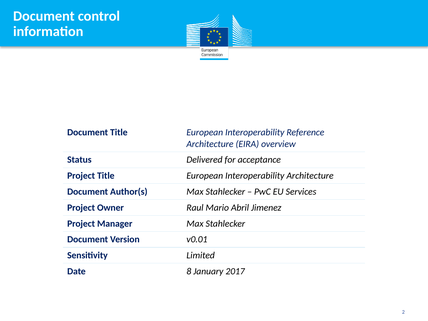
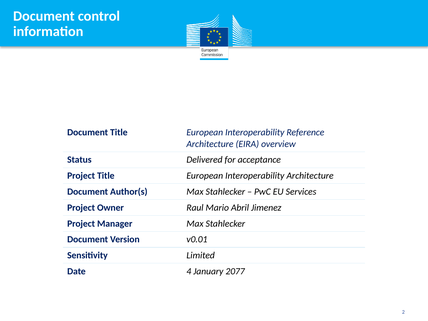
8: 8 -> 4
2017: 2017 -> 2077
